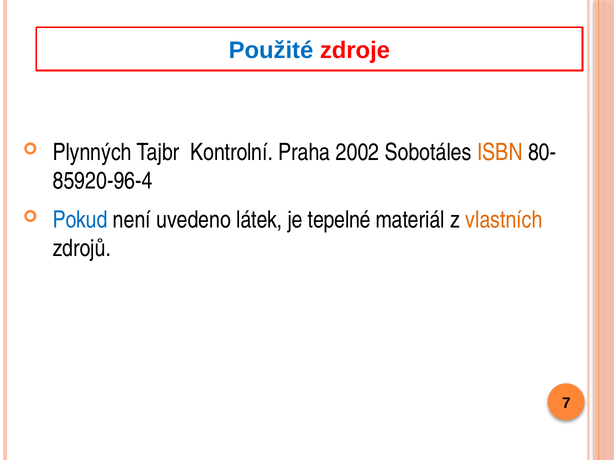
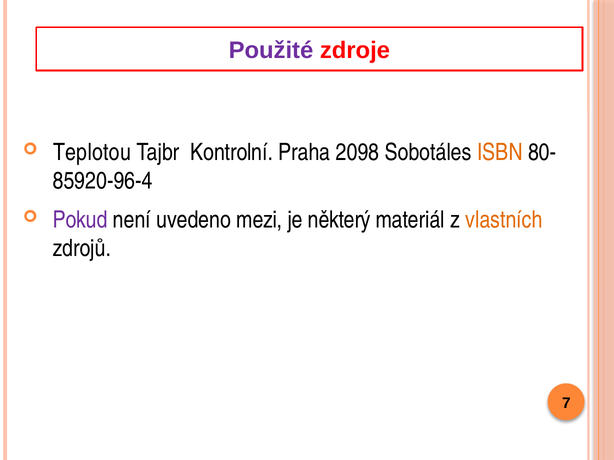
Použité colour: blue -> purple
Plynných: Plynných -> Teplotou
2002: 2002 -> 2098
Pokud colour: blue -> purple
látek: látek -> mezi
tepelné: tepelné -> některý
